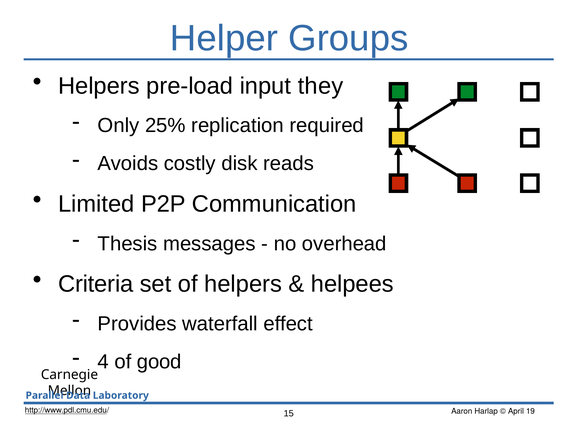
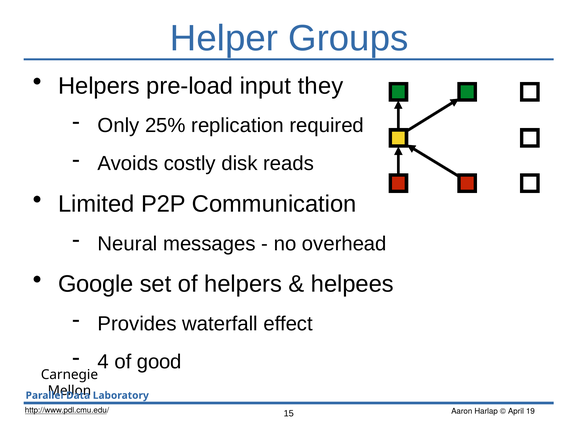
Thesis: Thesis -> Neural
Criteria: Criteria -> Google
